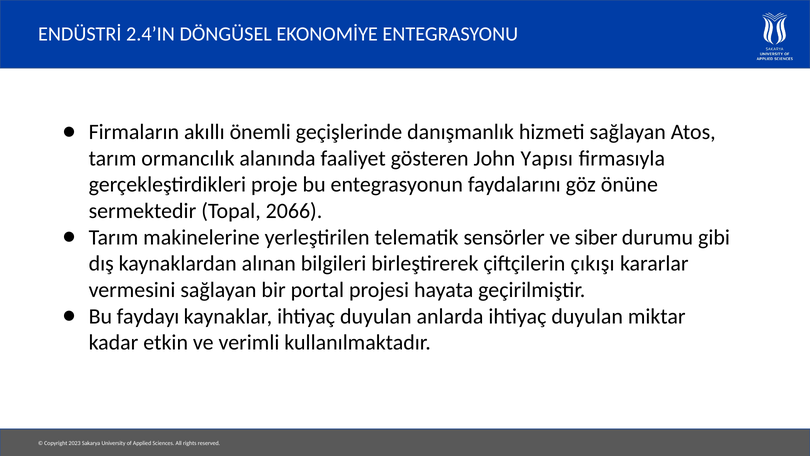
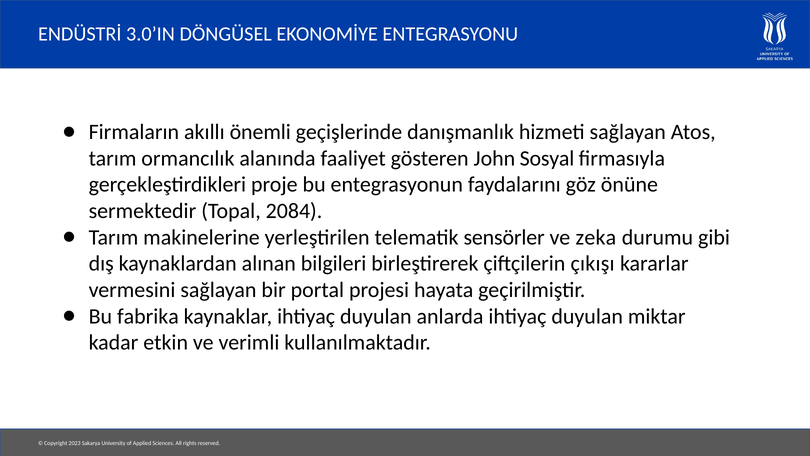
2.4’IN: 2.4’IN -> 3.0’IN
Yapısı: Yapısı -> Sosyal
2066: 2066 -> 2084
siber: siber -> zeka
faydayı: faydayı -> fabrika
